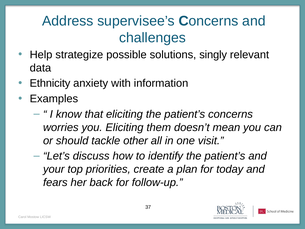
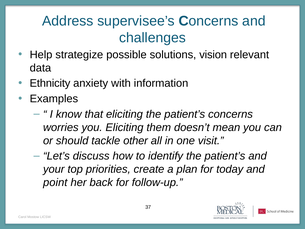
singly: singly -> vision
fears: fears -> point
